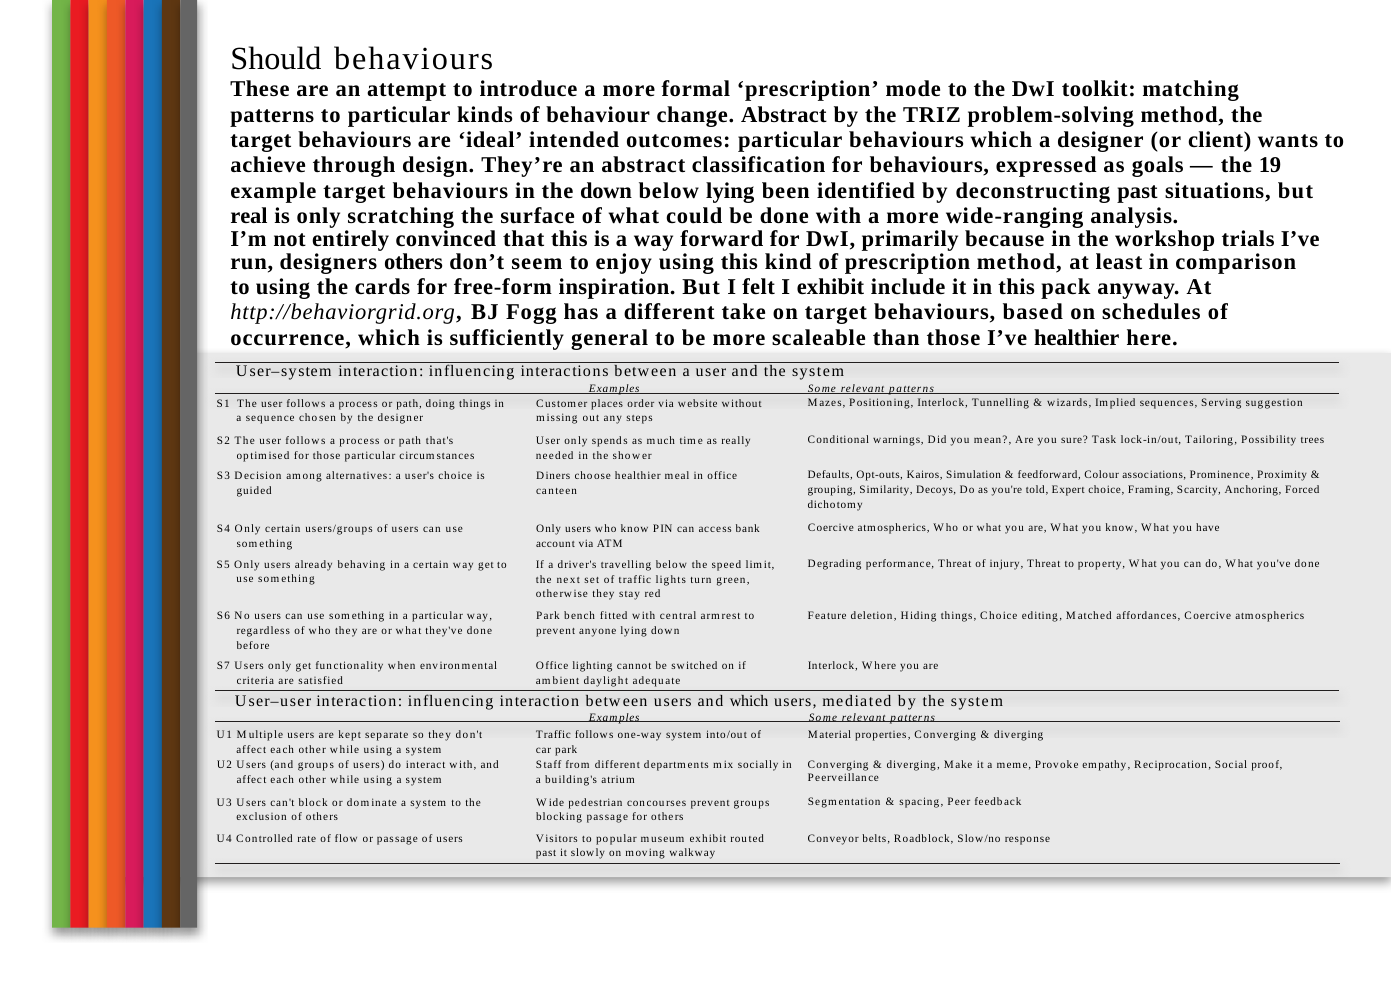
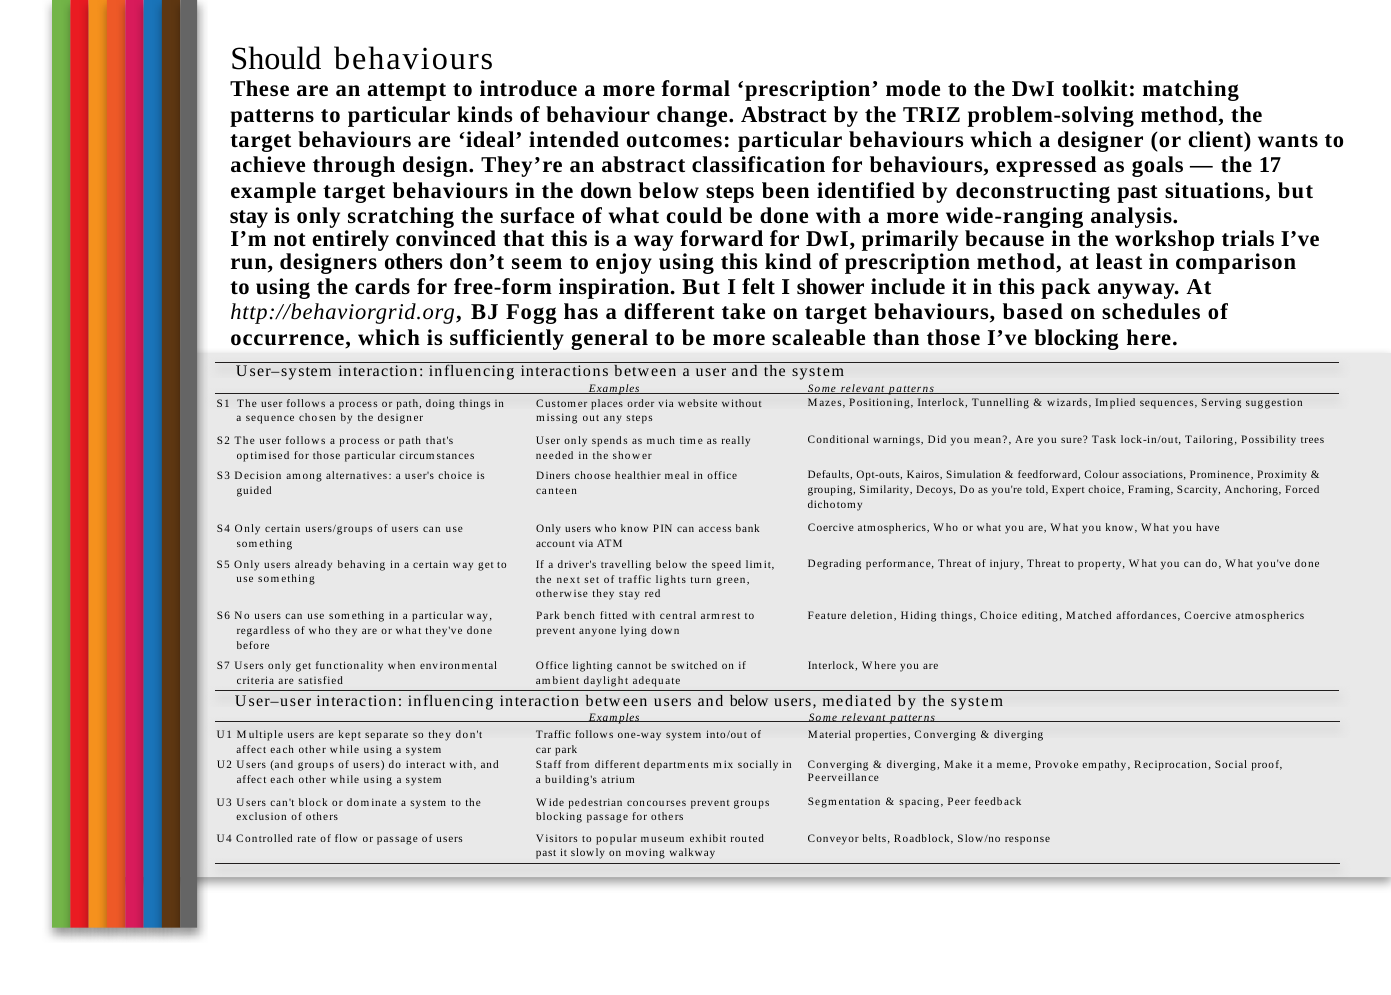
19: 19 -> 17
below lying: lying -> steps
real at (249, 216): real -> stay
I exhibit: exhibit -> shower
I’ve healthier: healthier -> blocking
and which: which -> below
